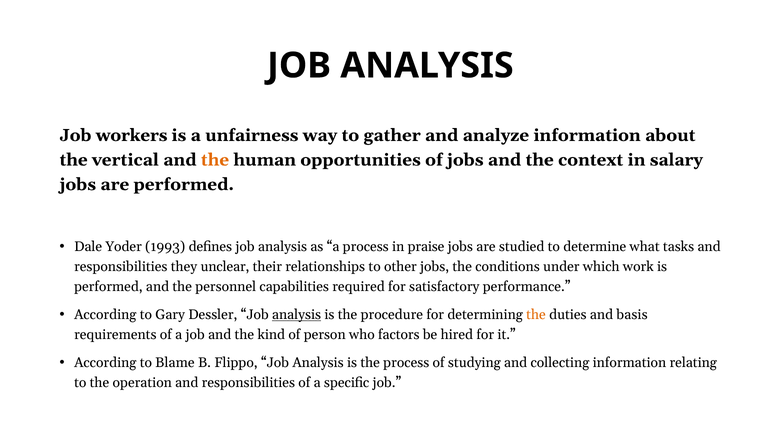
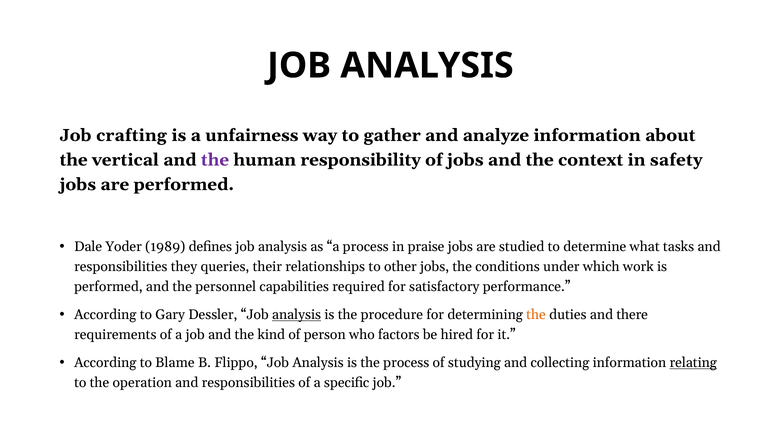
workers: workers -> crafting
the at (215, 160) colour: orange -> purple
opportunities: opportunities -> responsibility
salary: salary -> safety
1993: 1993 -> 1989
unclear: unclear -> queries
basis: basis -> there
relating underline: none -> present
